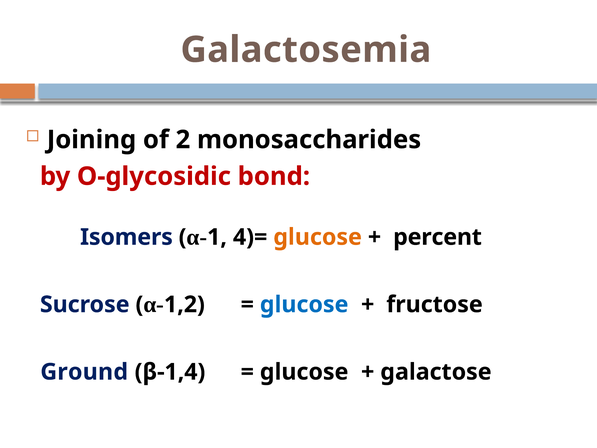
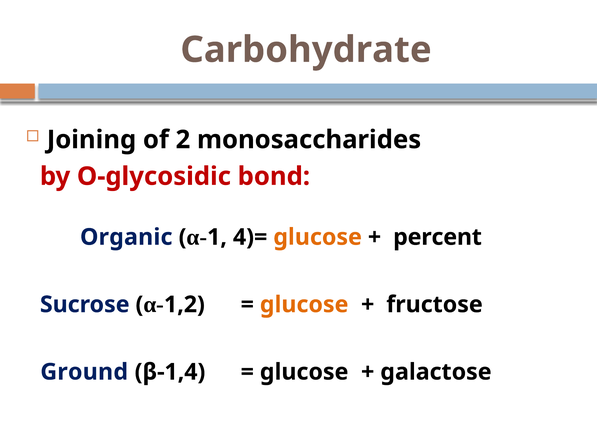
Galactosemia: Galactosemia -> Carbohydrate
Isomers: Isomers -> Organic
glucose at (304, 304) colour: blue -> orange
